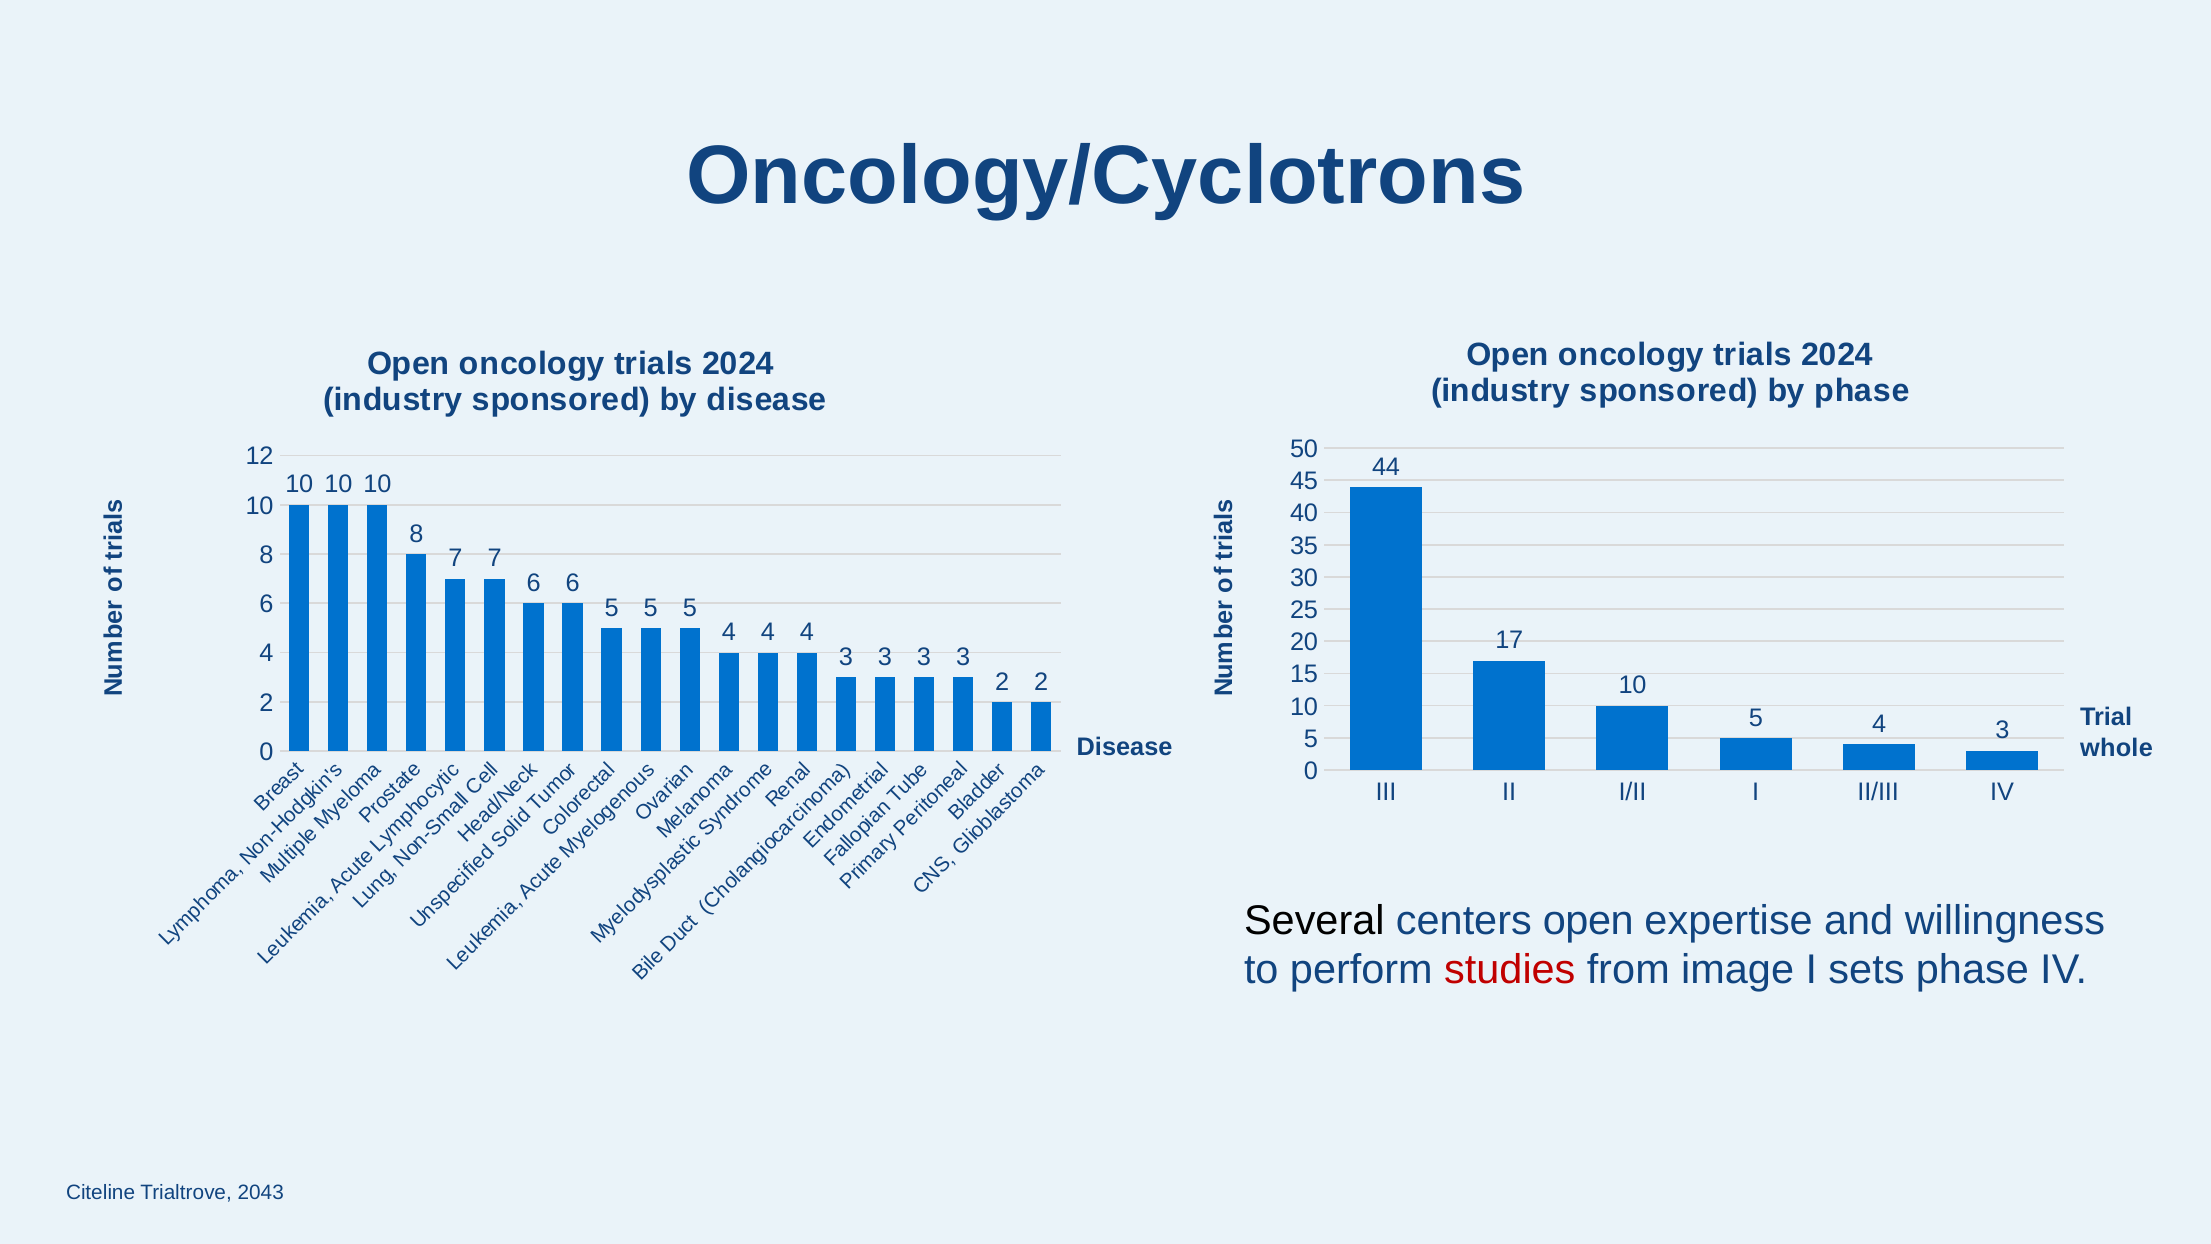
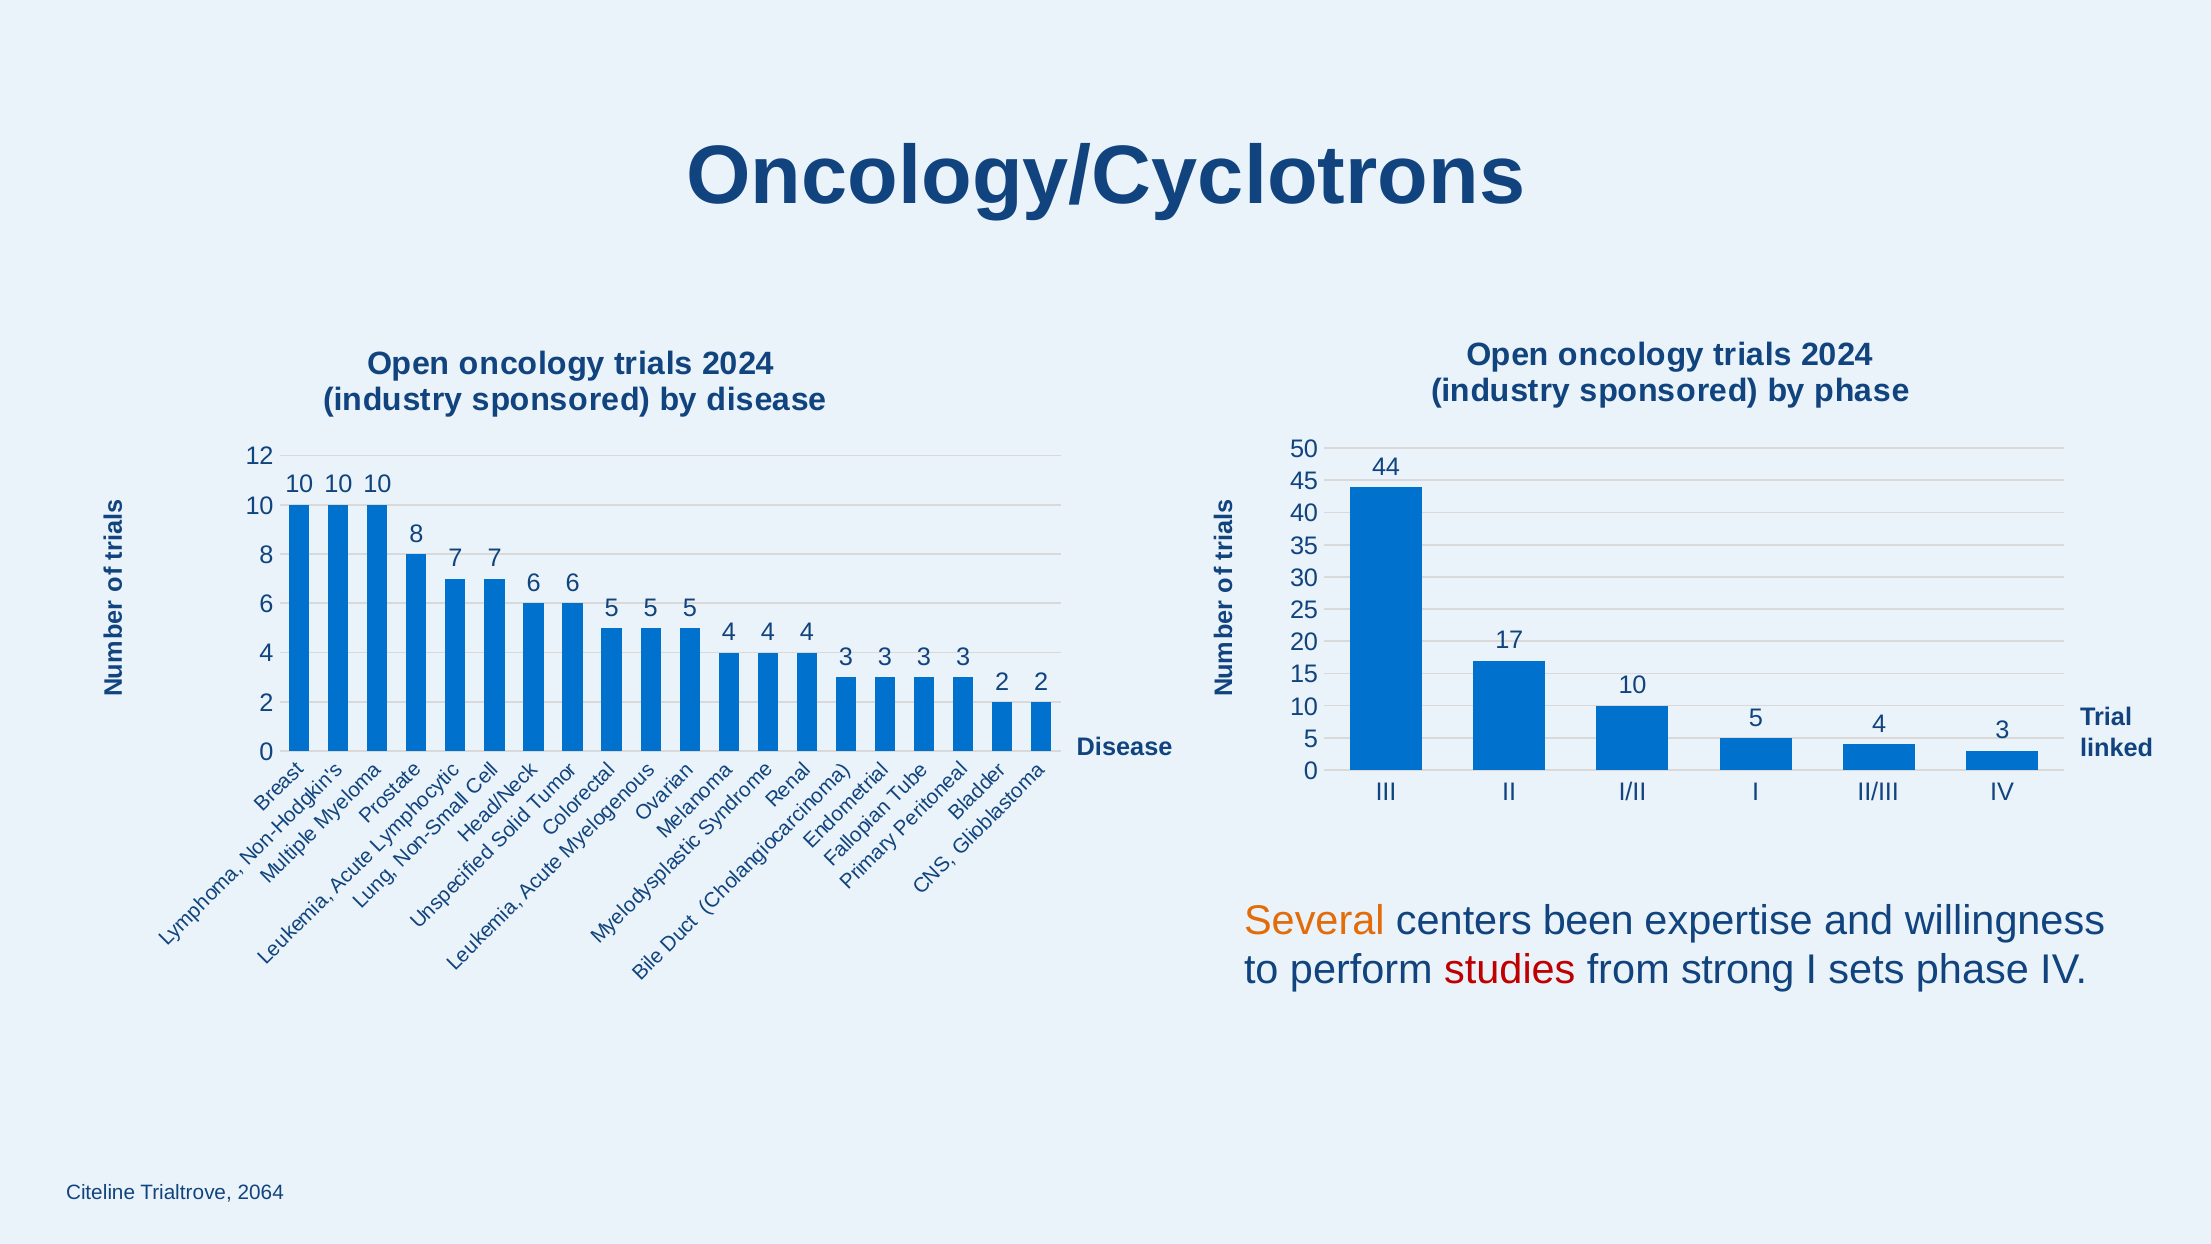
whole: whole -> linked
Several colour: black -> orange
centers open: open -> been
image: image -> strong
2043: 2043 -> 2064
